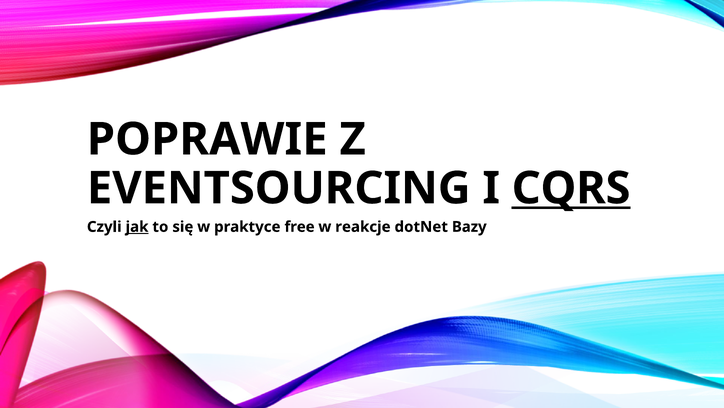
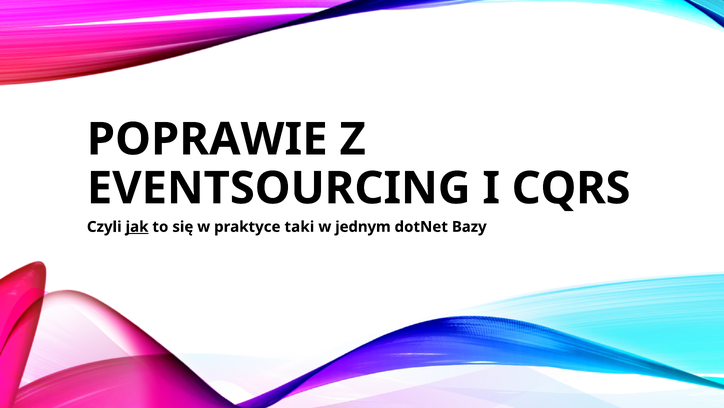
CQRS underline: present -> none
free: free -> taki
reakcje: reakcje -> jednym
